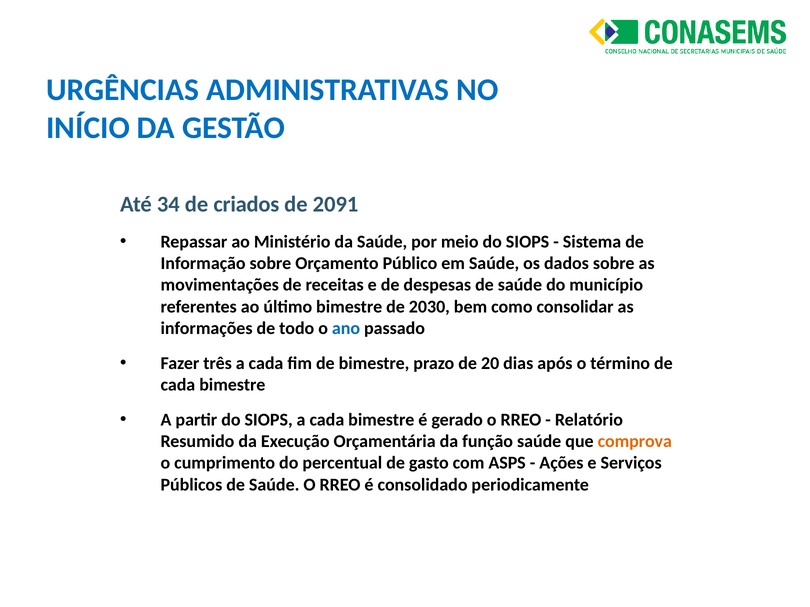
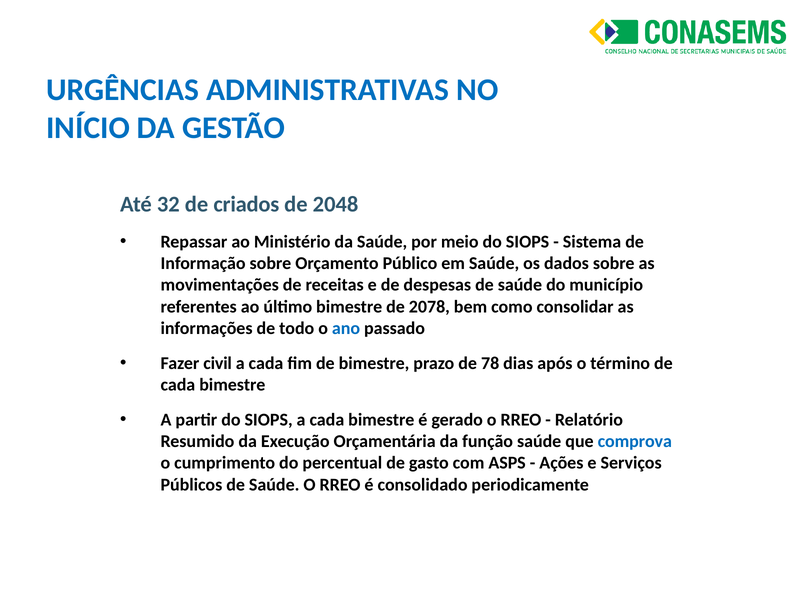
34: 34 -> 32
2091: 2091 -> 2048
2030: 2030 -> 2078
três: três -> civil
20: 20 -> 78
comprova colour: orange -> blue
